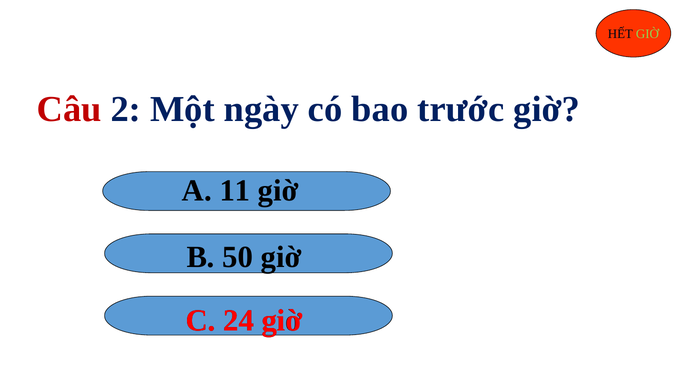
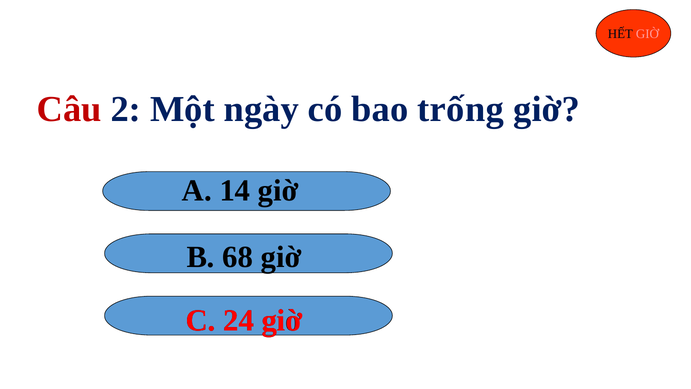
GIỜ at (647, 34) colour: light green -> pink
trước: trước -> trống
11: 11 -> 14
50: 50 -> 68
